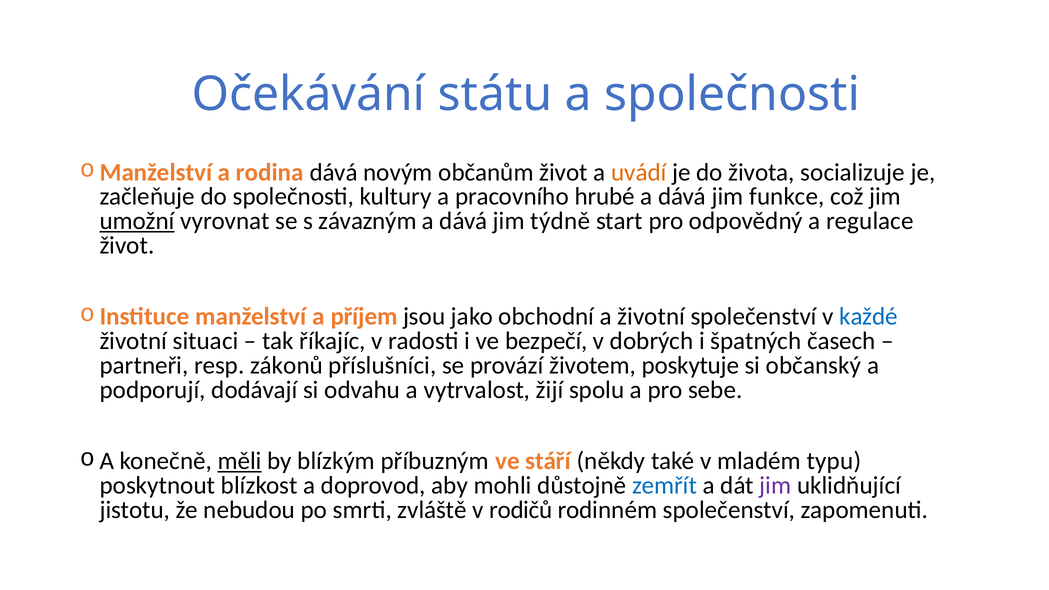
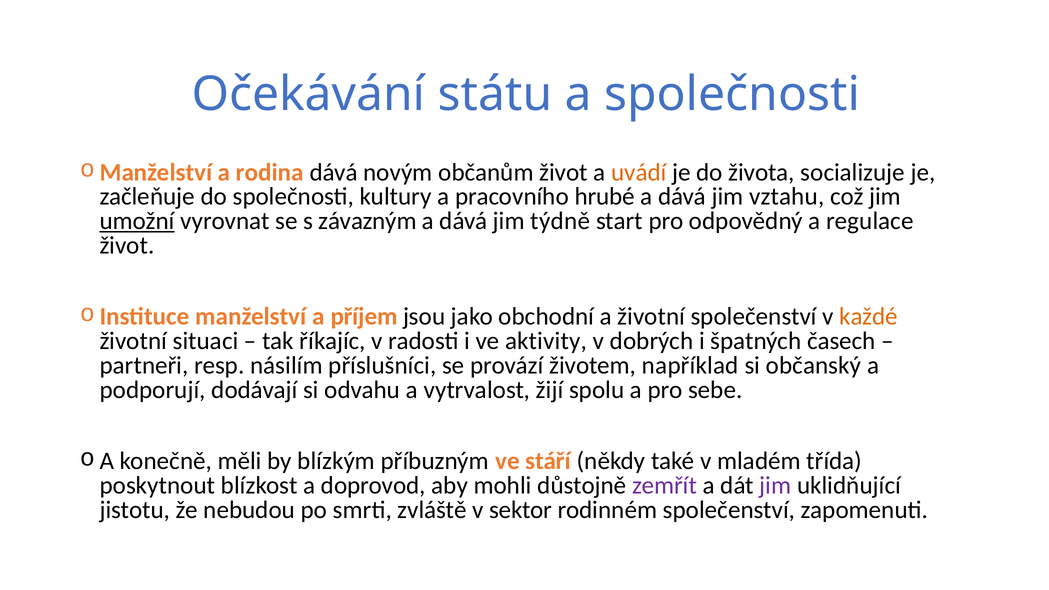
funkce: funkce -> vztahu
každé colour: blue -> orange
bezpečí: bezpečí -> aktivity
zákonů: zákonů -> násilím
poskytuje: poskytuje -> například
měli underline: present -> none
typu: typu -> třída
zemřít colour: blue -> purple
rodičů: rodičů -> sektor
